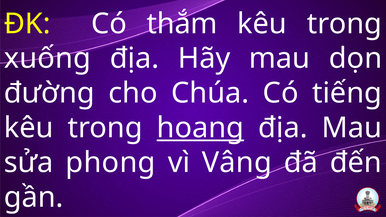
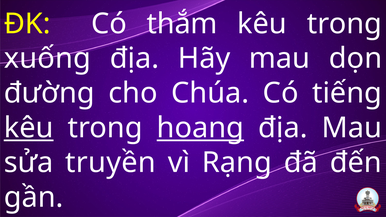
kêu at (29, 128) underline: none -> present
phong: phong -> truyền
Vâng: Vâng -> Rạng
